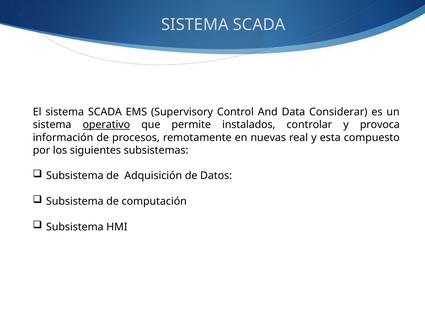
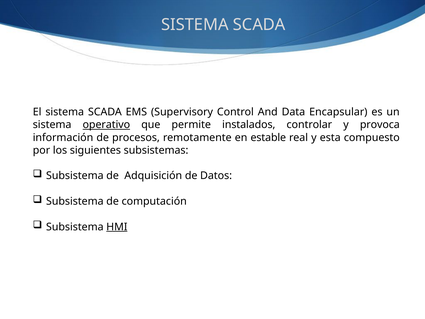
Considerar: Considerar -> Encapsular
nuevas: nuevas -> estable
HMI underline: none -> present
